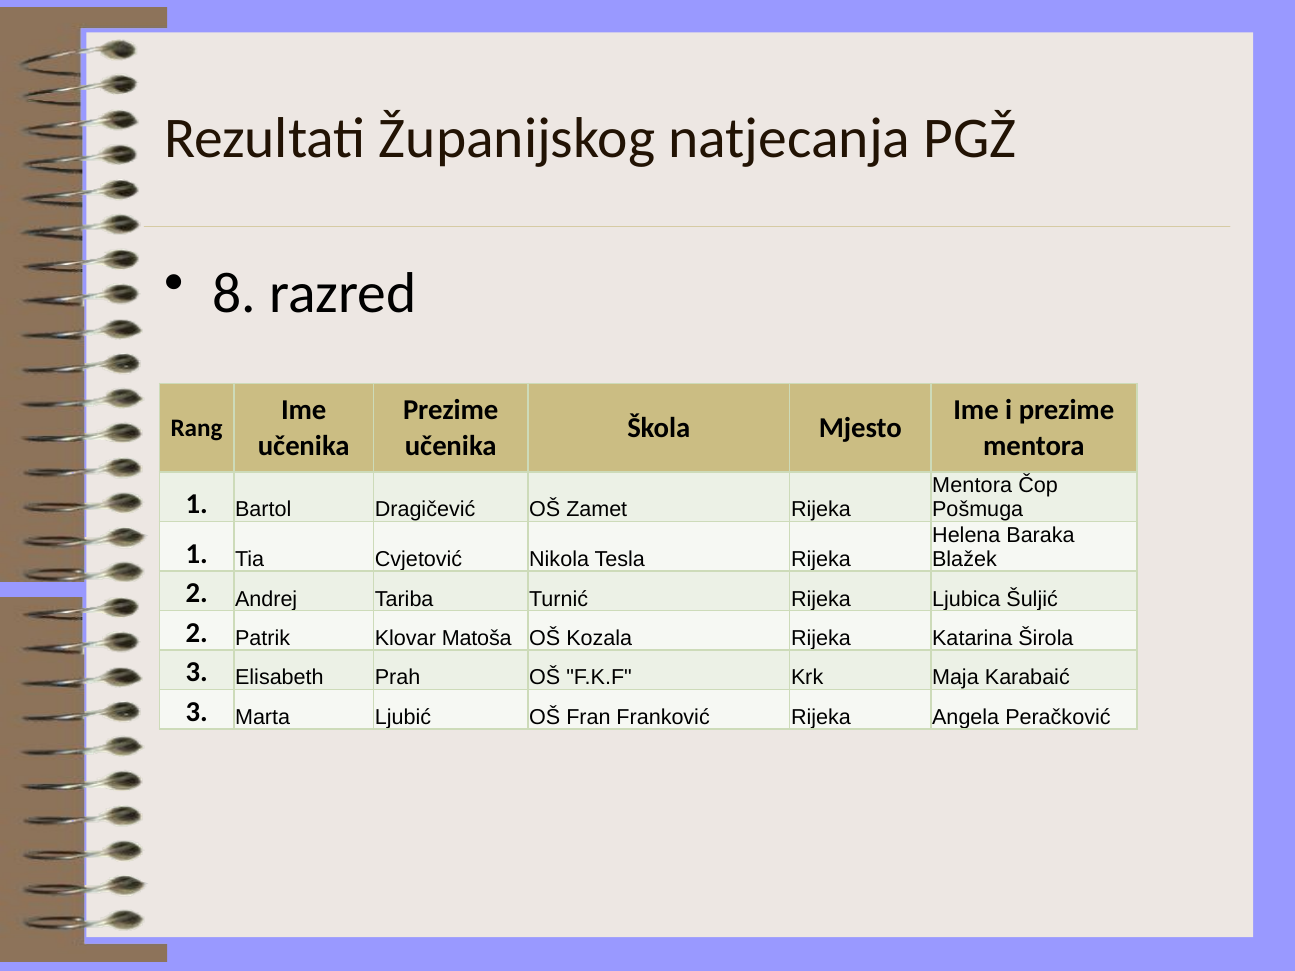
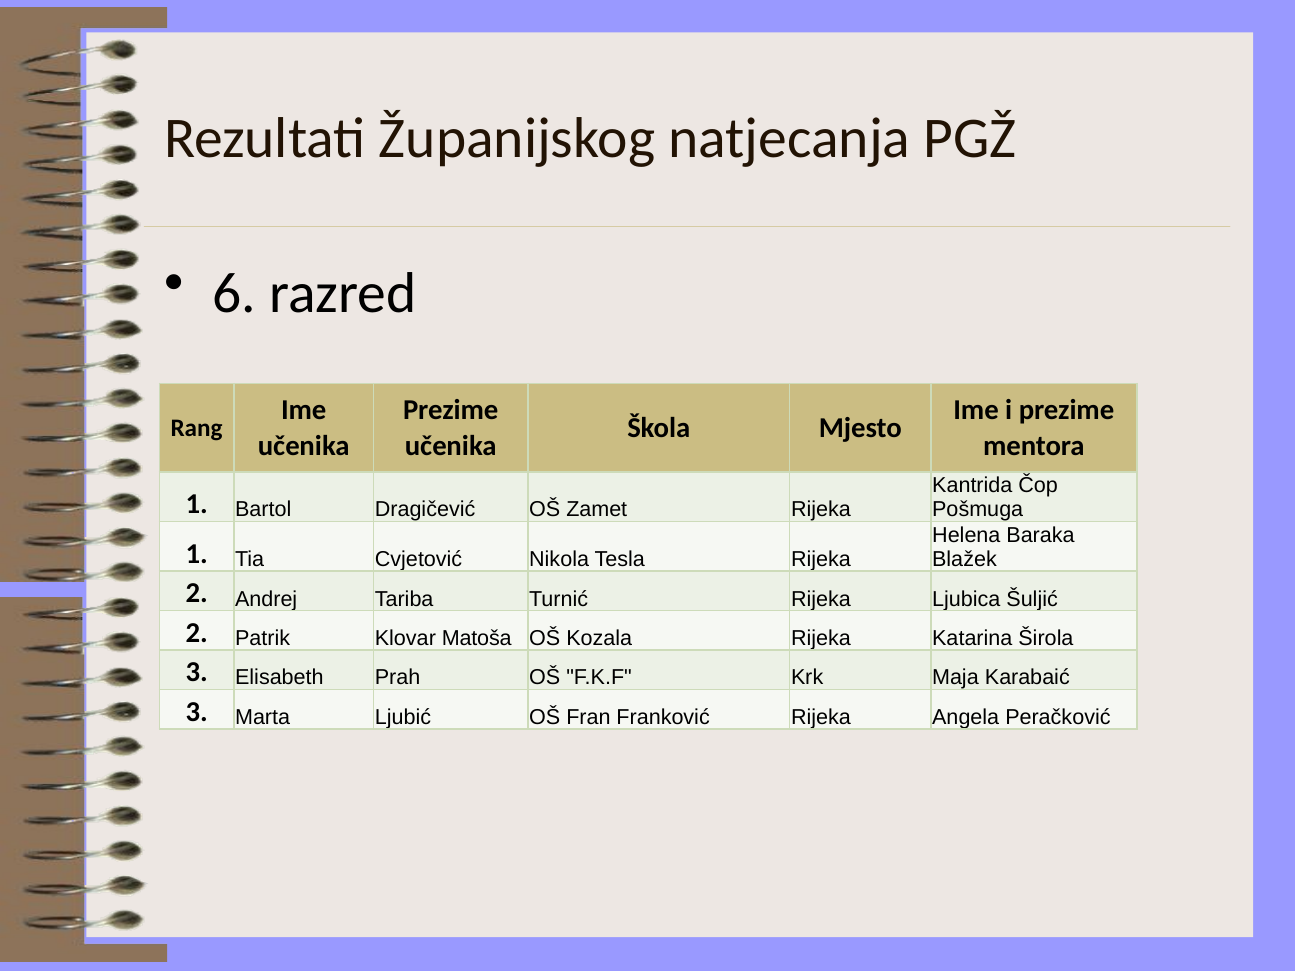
8: 8 -> 6
Mentora at (972, 486): Mentora -> Kantrida
